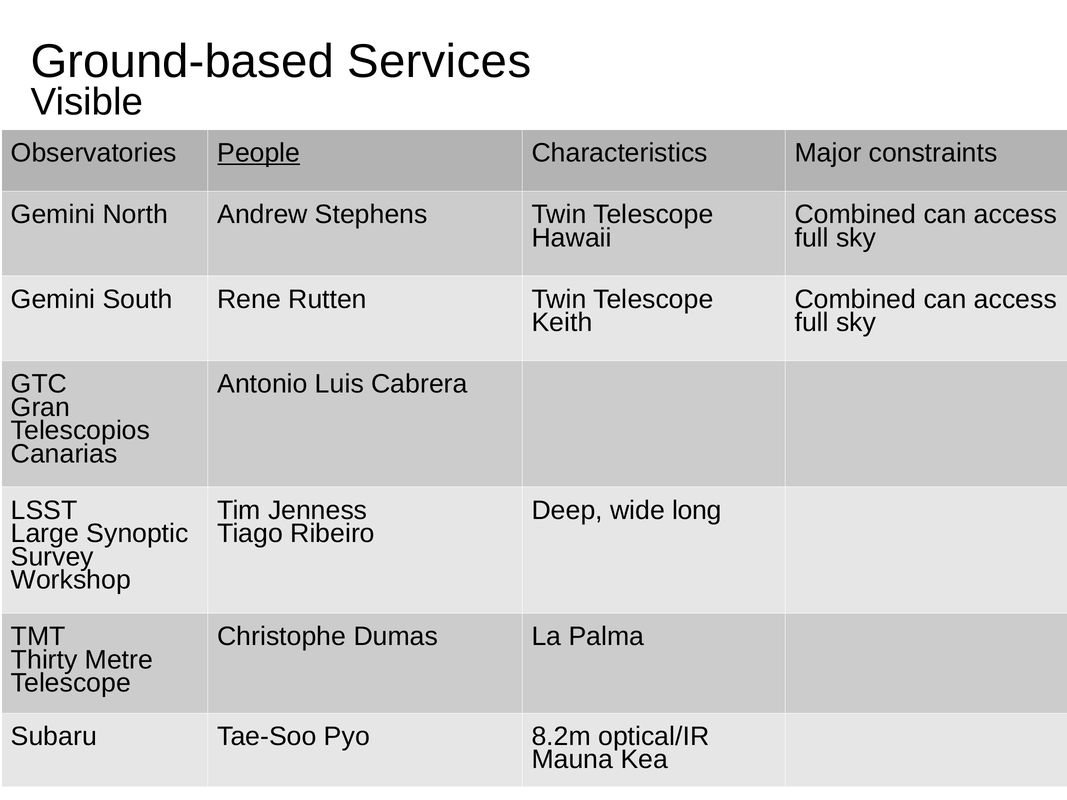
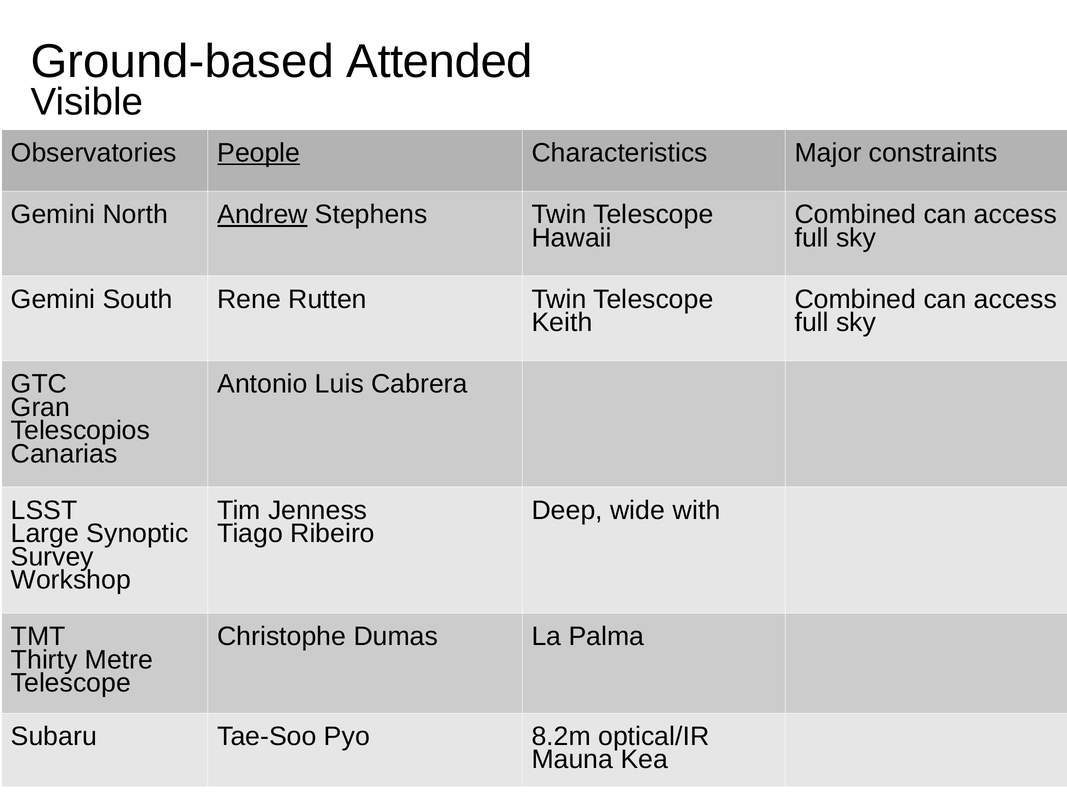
Services: Services -> Attended
Andrew underline: none -> present
long: long -> with
